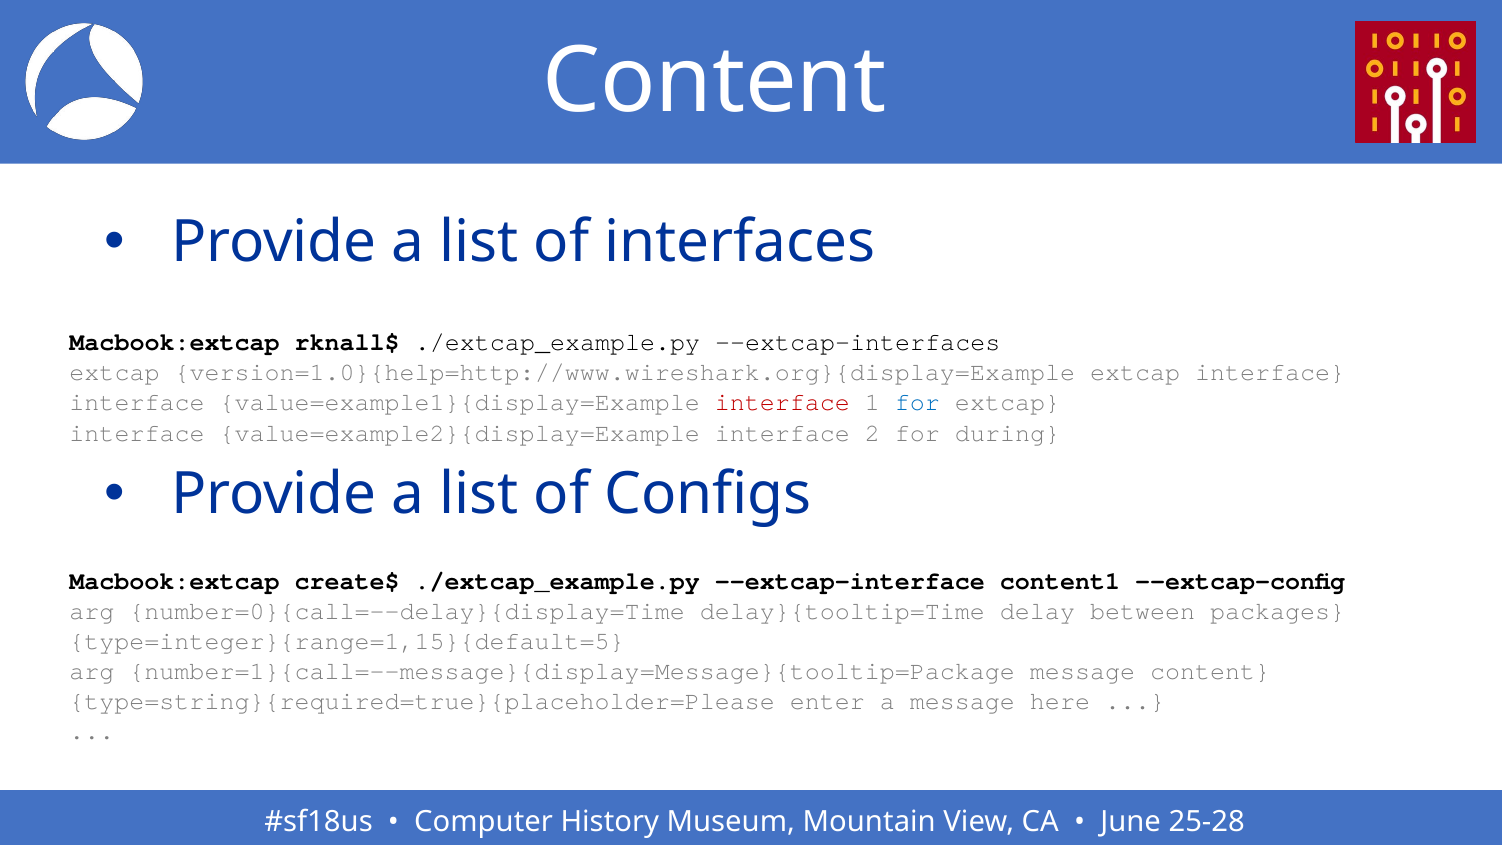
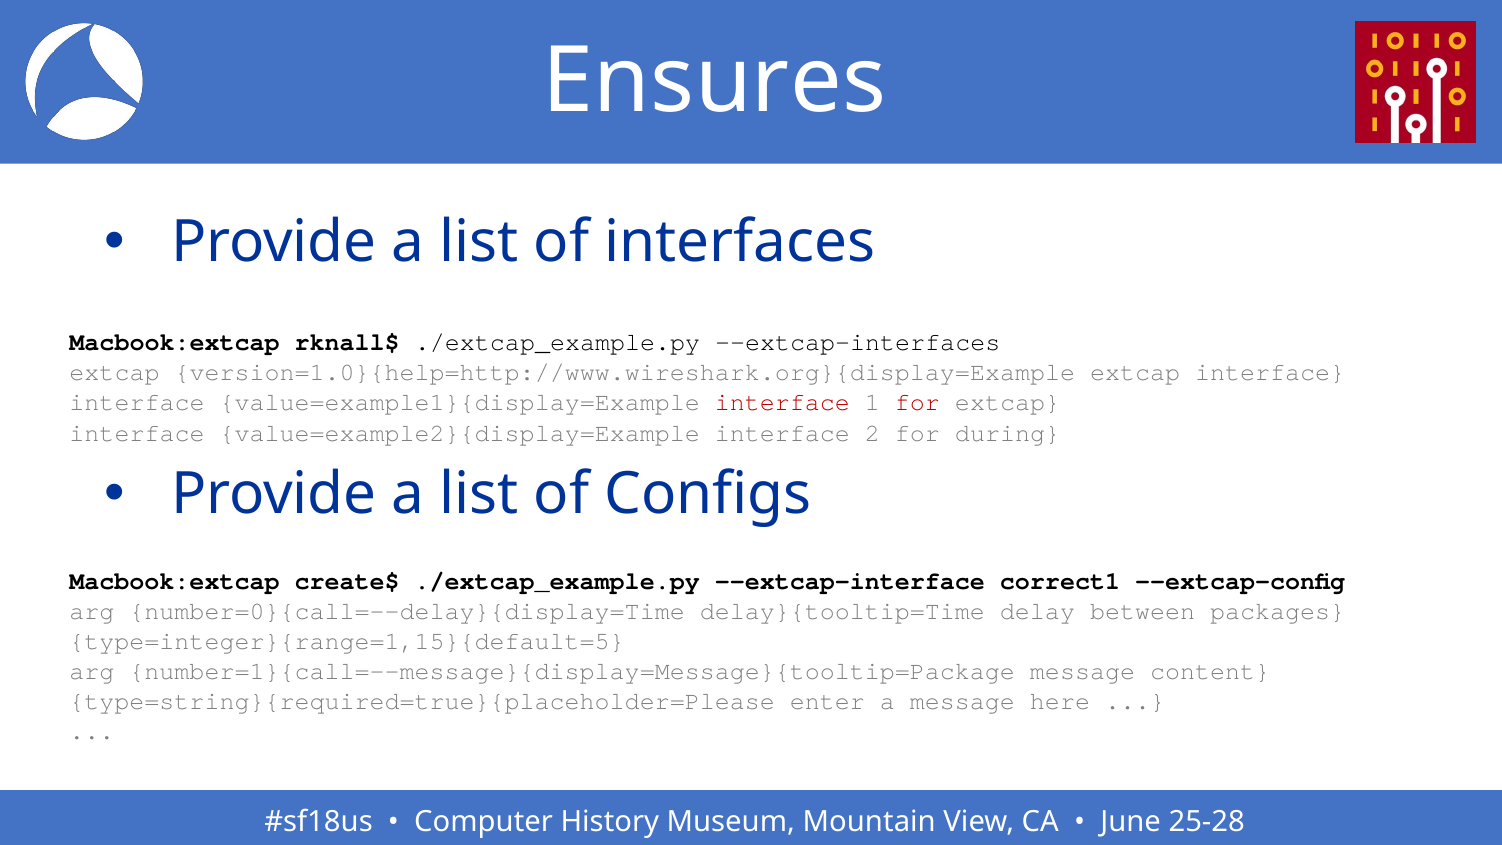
Content at (715, 82): Content -> Ensures
for at (917, 403) colour: blue -> red
content1: content1 -> correct1
